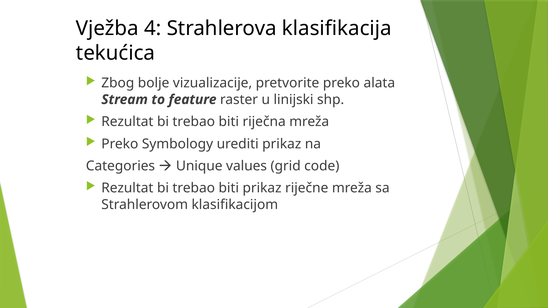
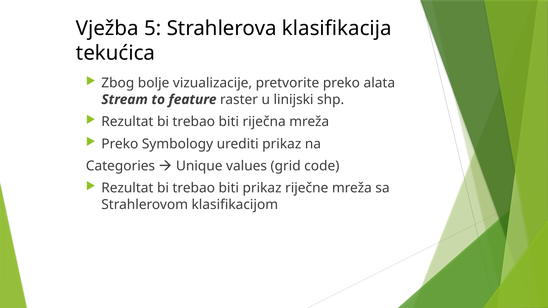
4: 4 -> 5
